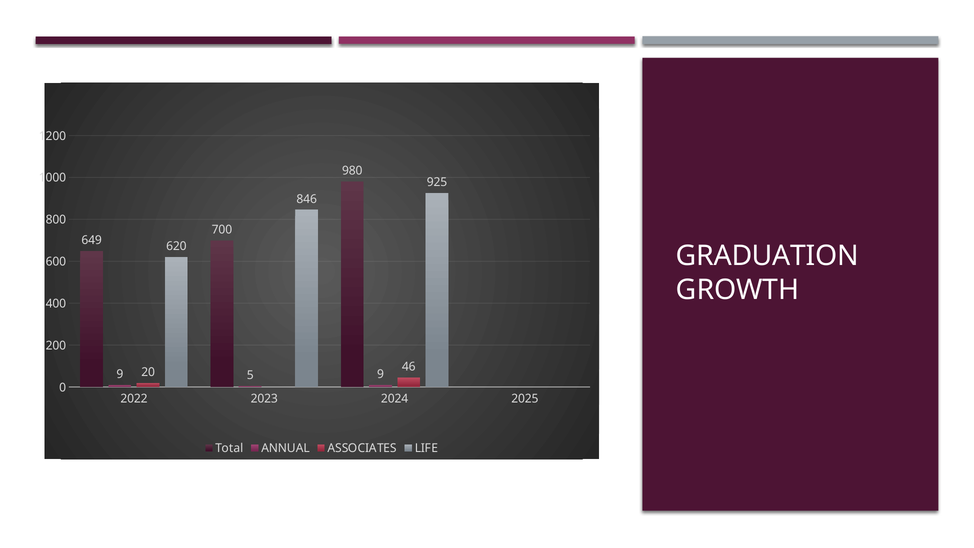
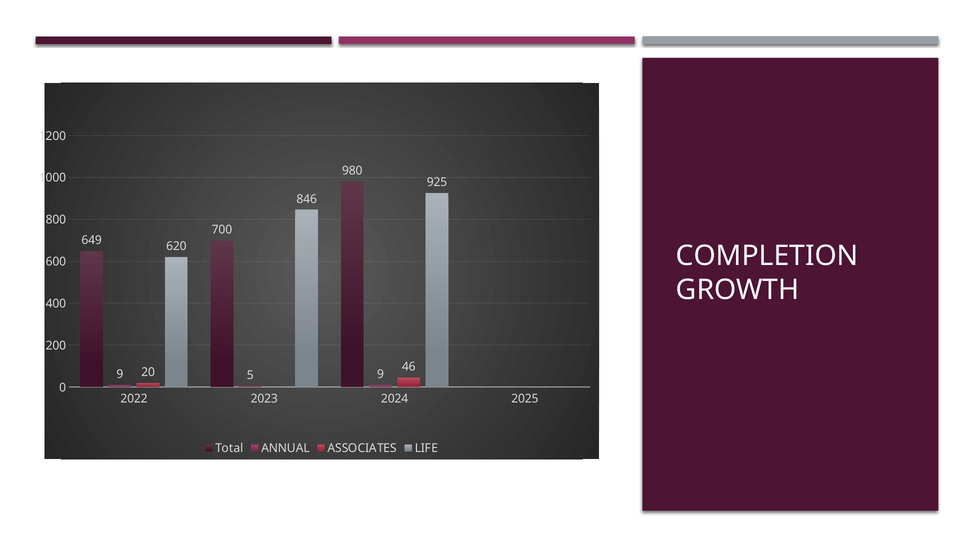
GRADUATION: GRADUATION -> COMPLETION
